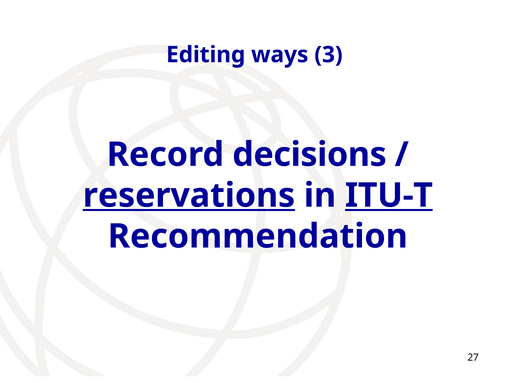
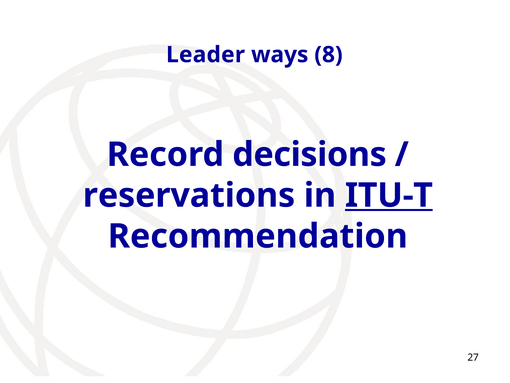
Editing: Editing -> Leader
3: 3 -> 8
reservations underline: present -> none
